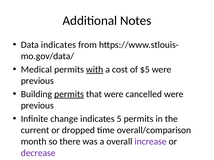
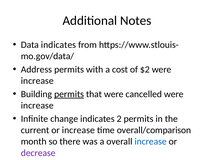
Medical: Medical -> Address
with underline: present -> none
$5: $5 -> $2
previous at (37, 81): previous -> increase
previous at (37, 106): previous -> increase
5: 5 -> 2
or dropped: dropped -> increase
increase at (151, 142) colour: purple -> blue
